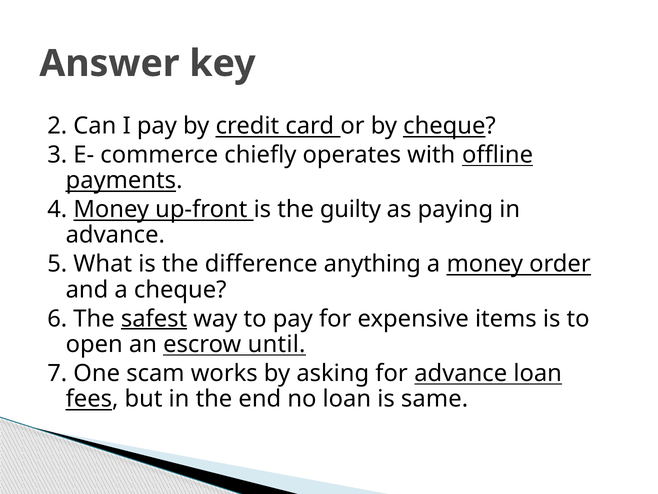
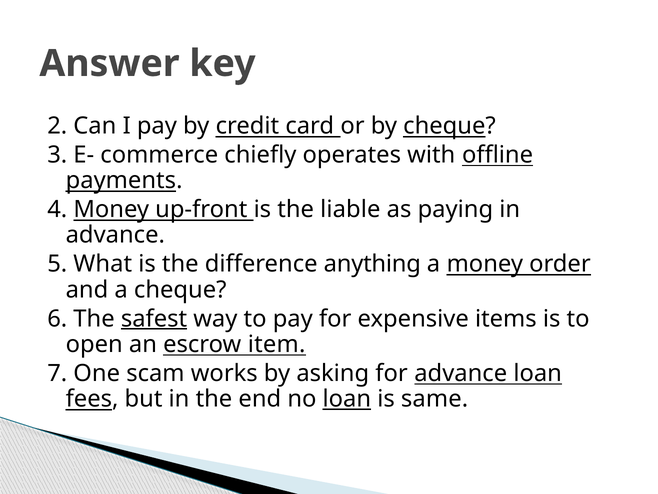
guilty: guilty -> liable
until: until -> item
loan at (347, 399) underline: none -> present
